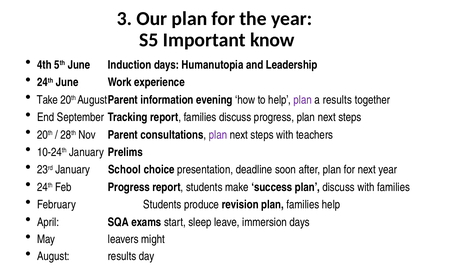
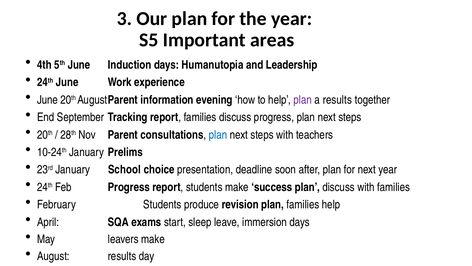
know: know -> areas
Take at (47, 100): Take -> June
plan at (218, 135) colour: purple -> blue
leavers might: might -> make
